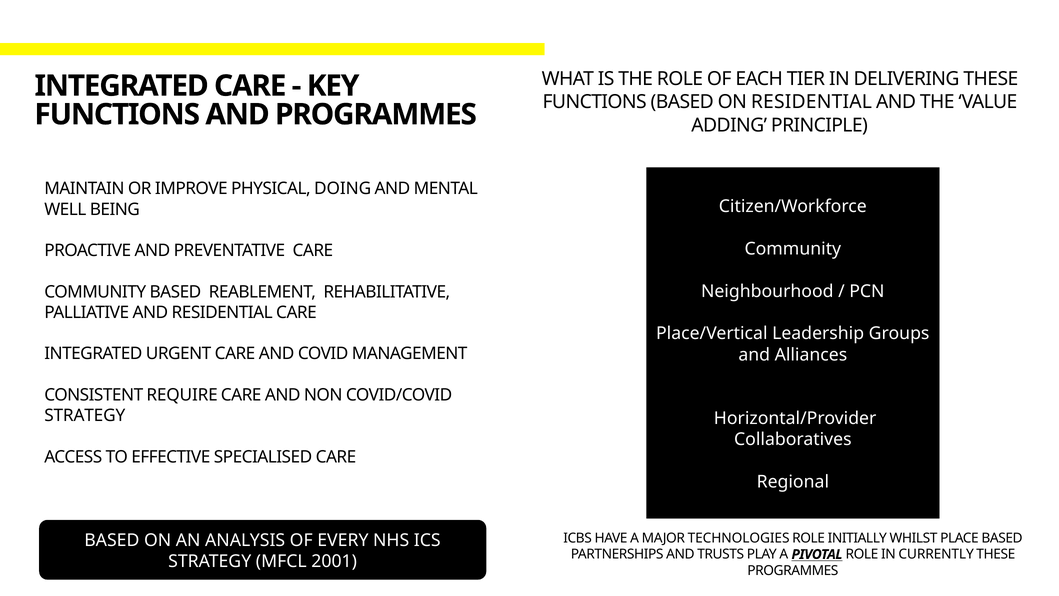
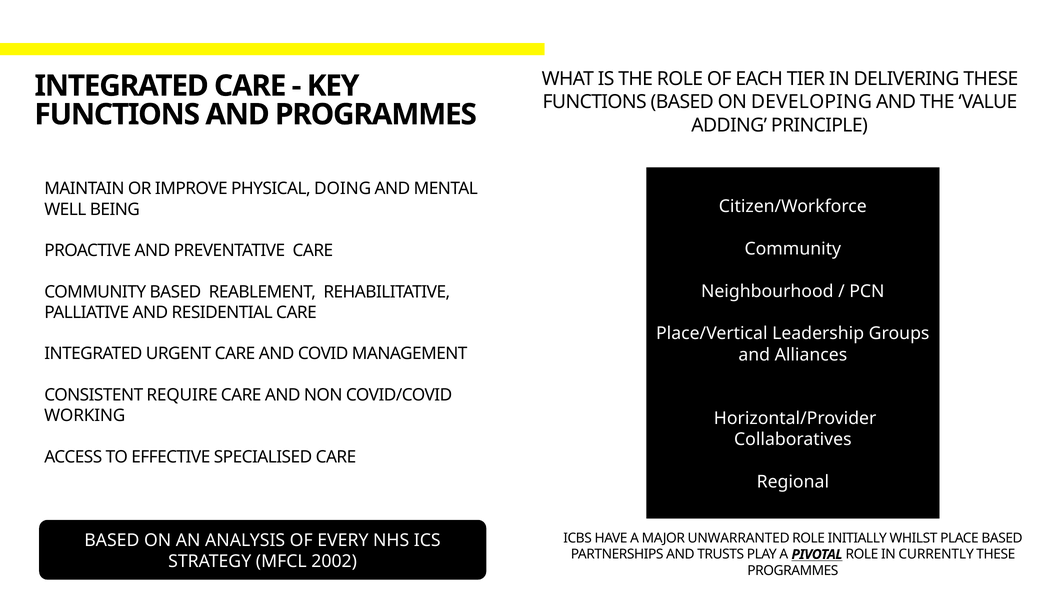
ON RESIDENTIAL: RESIDENTIAL -> DEVELOPING
STRATEGY at (85, 415): STRATEGY -> WORKING
TECHNOLOGIES: TECHNOLOGIES -> UNWARRANTED
2001: 2001 -> 2002
